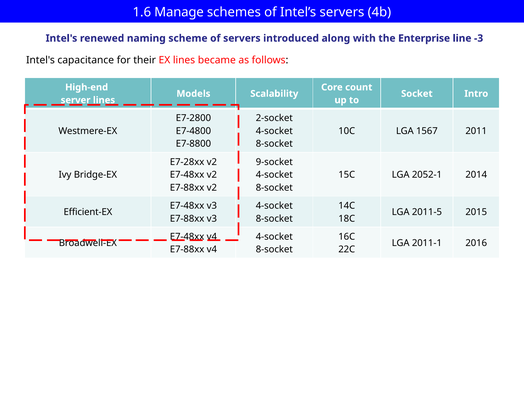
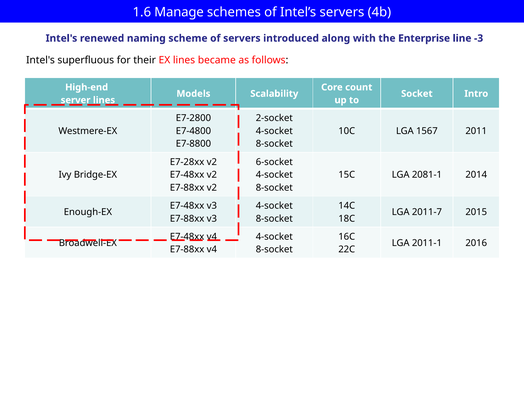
capacitance: capacitance -> superfluous
9-socket: 9-socket -> 6-socket
2052-1: 2052-1 -> 2081-1
Efficient-EX: Efficient-EX -> Enough-EX
2011-5: 2011-5 -> 2011-7
